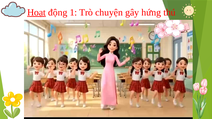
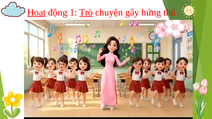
Trò underline: none -> present
